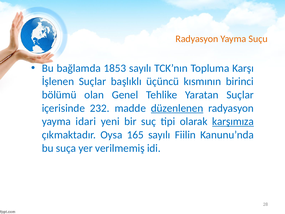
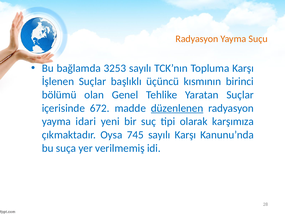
1853: 1853 -> 3253
232: 232 -> 672
karşımıza underline: present -> none
165: 165 -> 745
sayılı Fiilin: Fiilin -> Karşı
